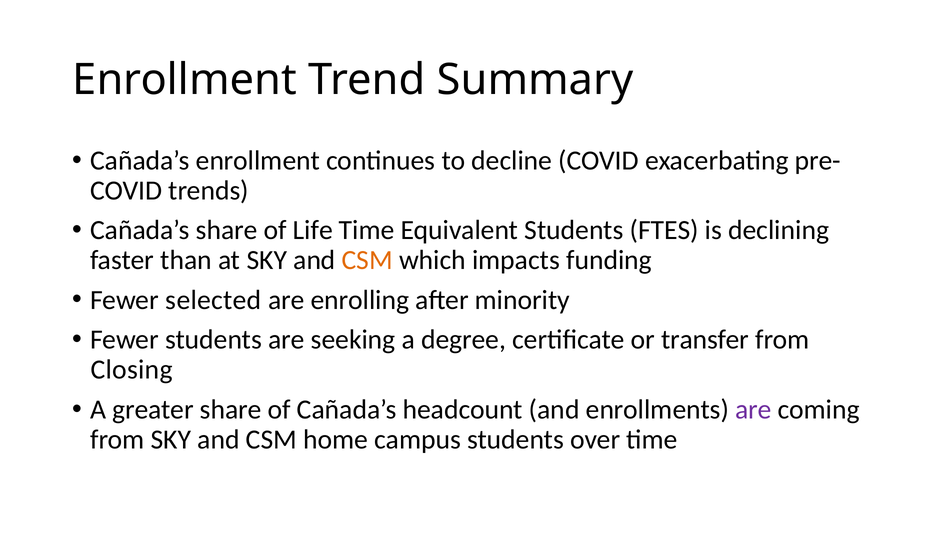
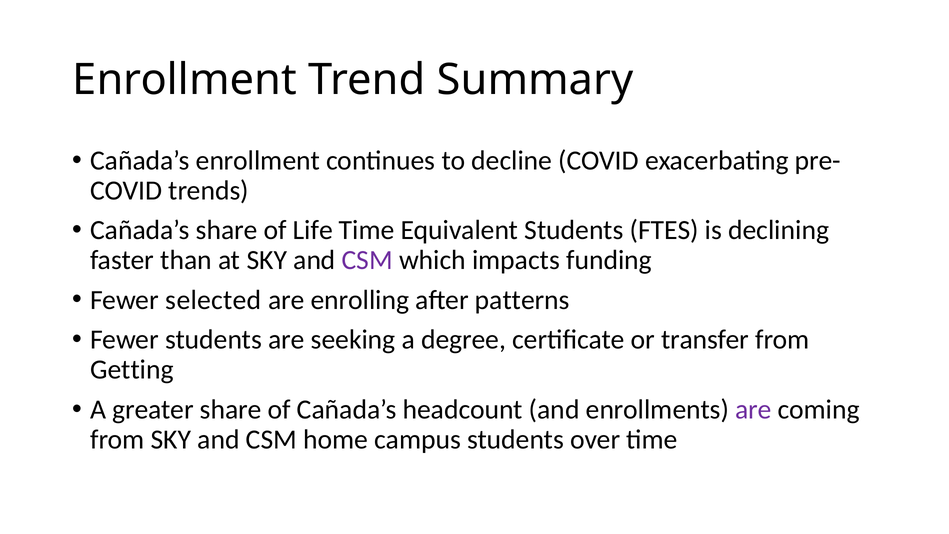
CSM at (367, 260) colour: orange -> purple
minority: minority -> patterns
Closing: Closing -> Getting
